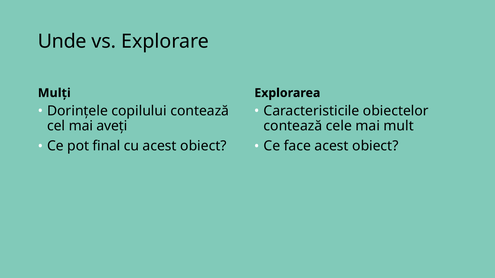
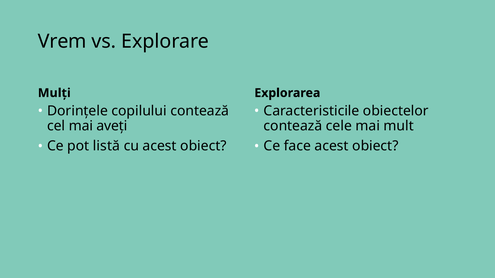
Unde: Unde -> Vrem
final: final -> listă
